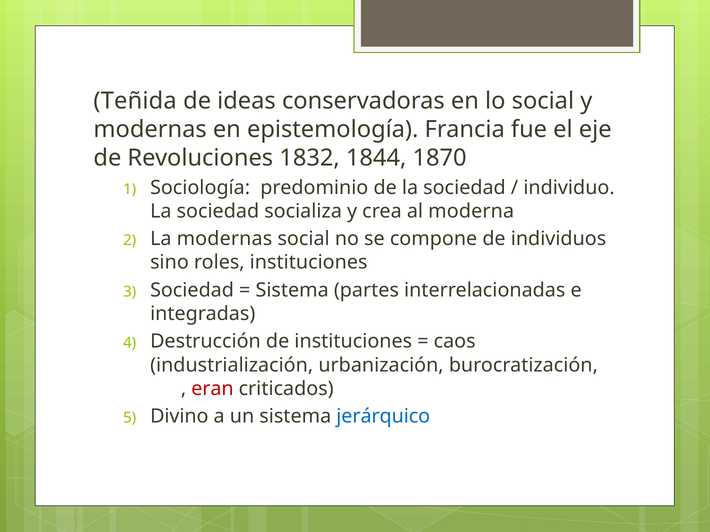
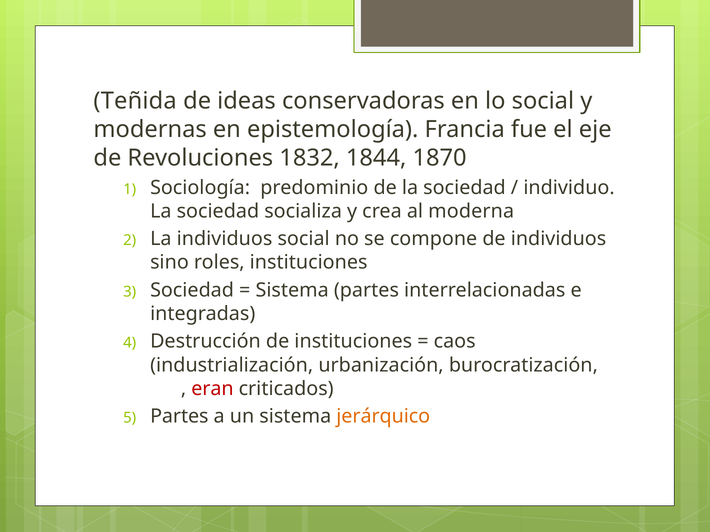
La modernas: modernas -> individuos
Divino at (179, 417): Divino -> Partes
jerárquico colour: blue -> orange
